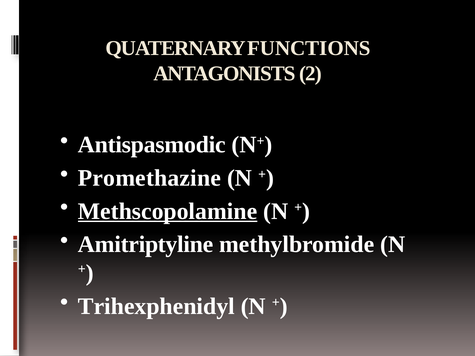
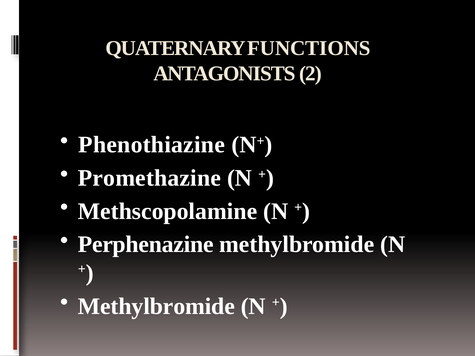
Antispasmodic: Antispasmodic -> Phenothiazine
Methscopolamine underline: present -> none
Amitriptyline: Amitriptyline -> Perphenazine
Trihexphenidyl at (156, 306): Trihexphenidyl -> Methylbromide
